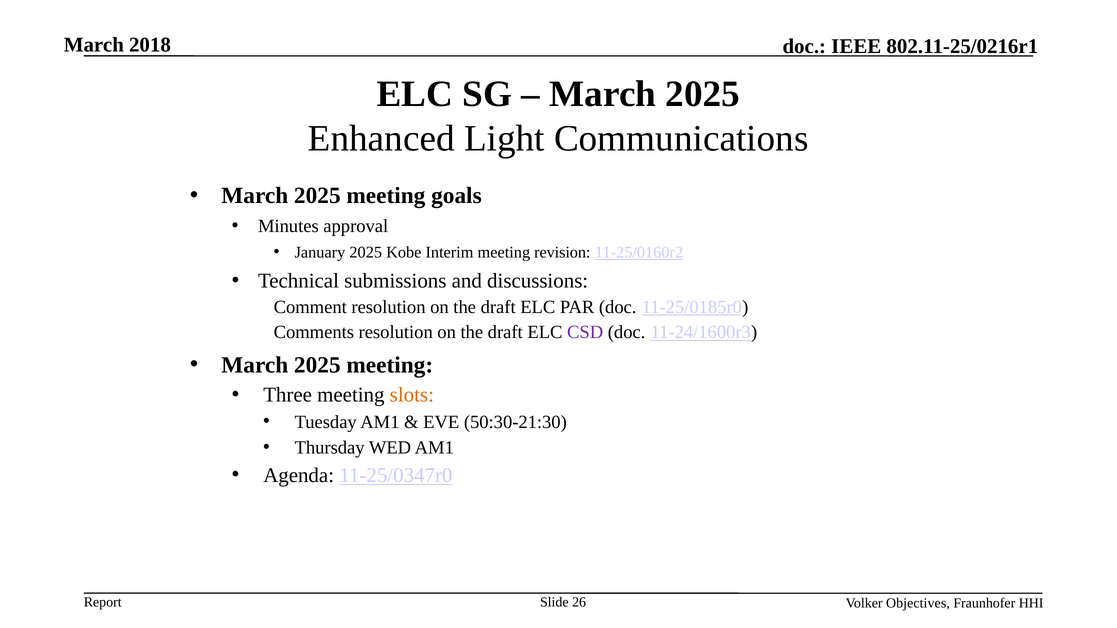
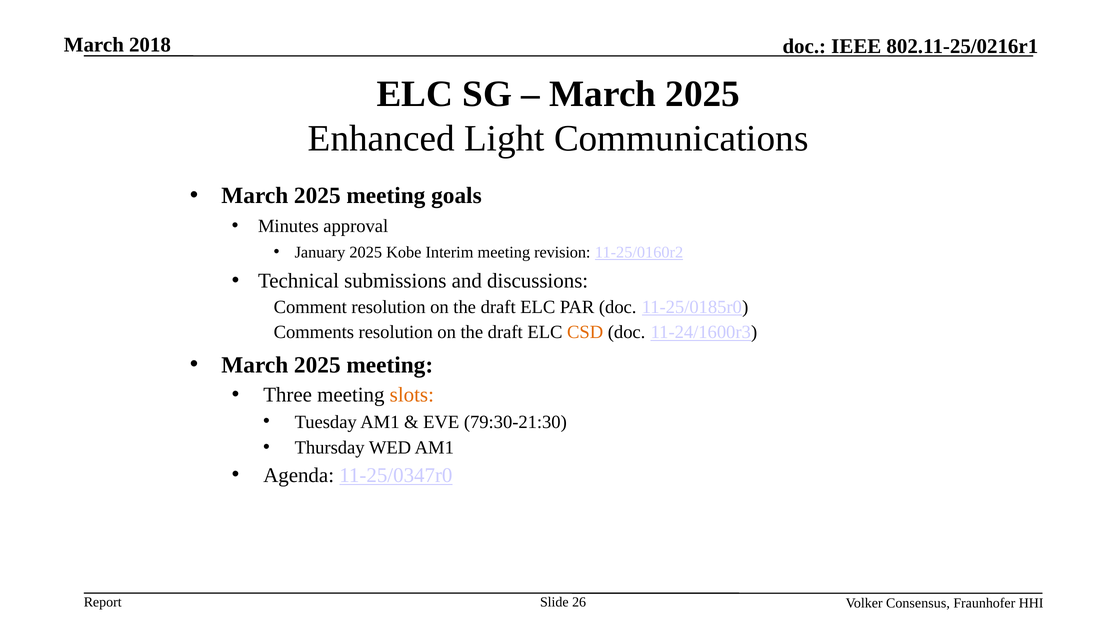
CSD colour: purple -> orange
50:30-21:30: 50:30-21:30 -> 79:30-21:30
Objectives: Objectives -> Consensus
